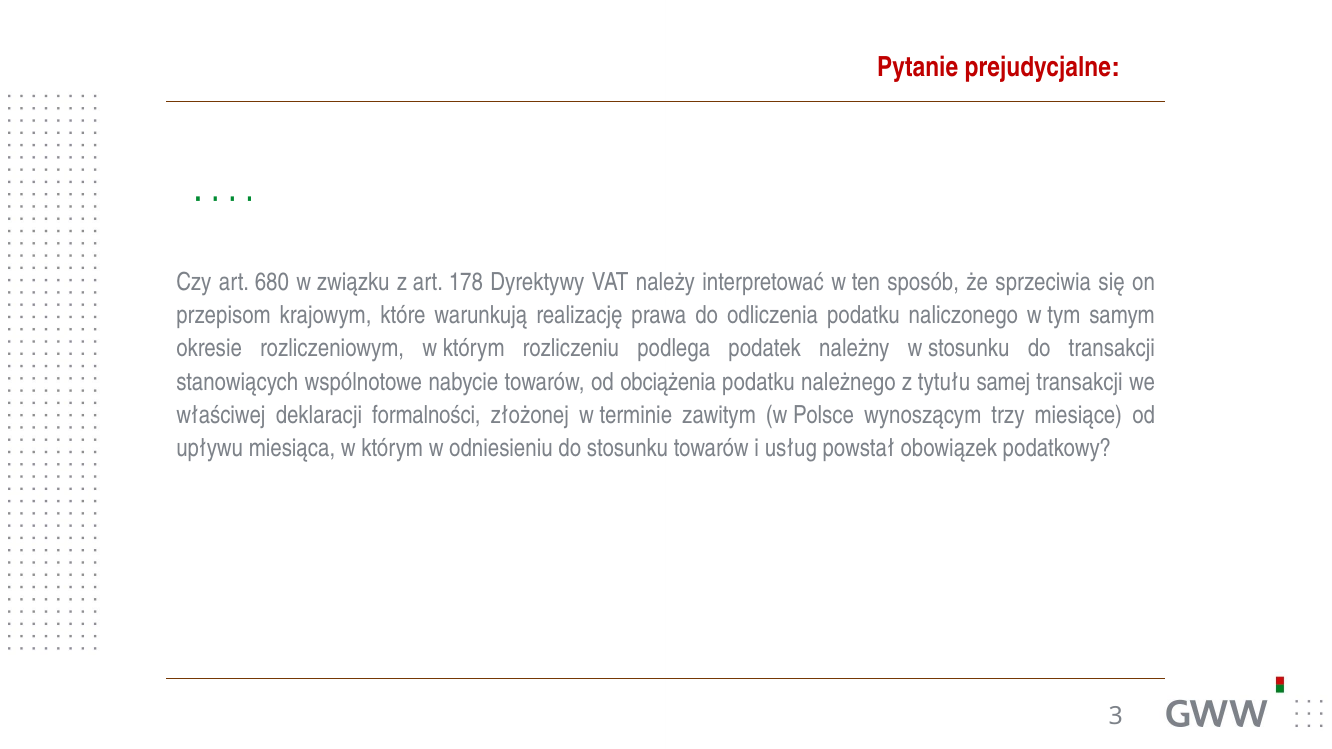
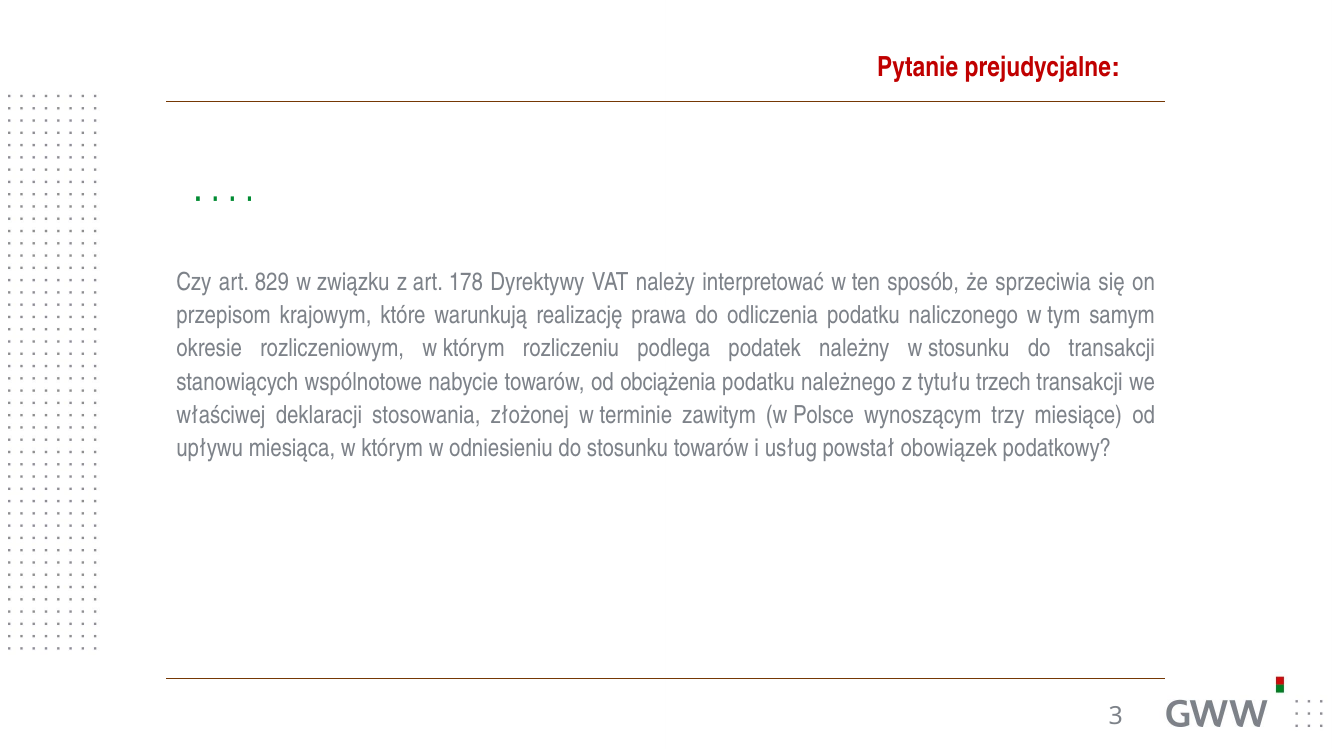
680: 680 -> 829
samej: samej -> trzech
formalności: formalności -> stosowania
